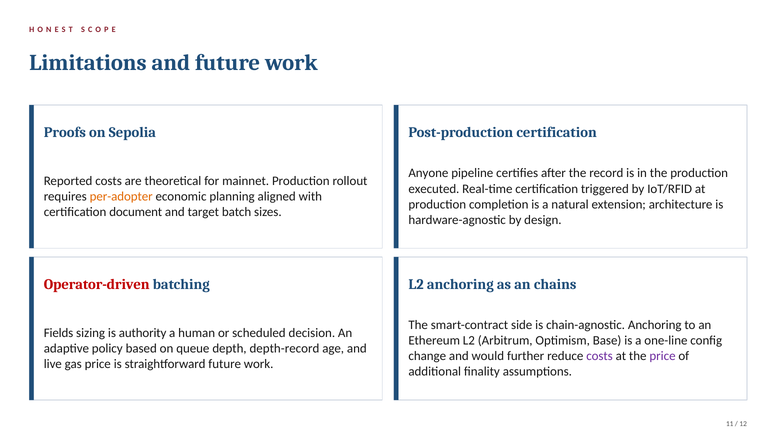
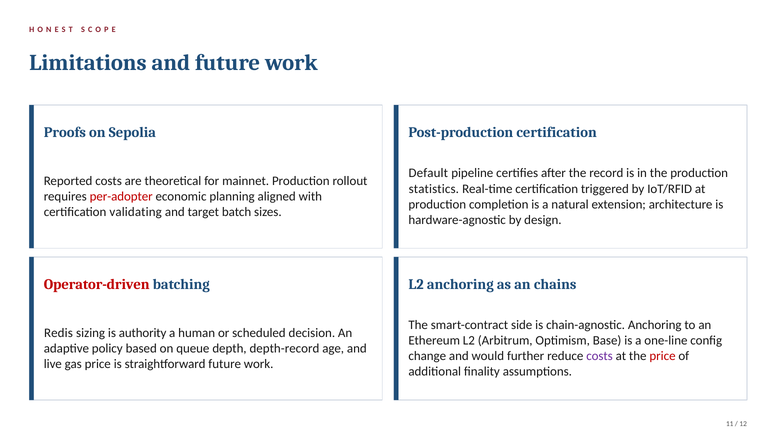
Anyone: Anyone -> Default
executed: executed -> statistics
per-adopter colour: orange -> red
document: document -> validating
Fields: Fields -> Redis
price at (662, 356) colour: purple -> red
